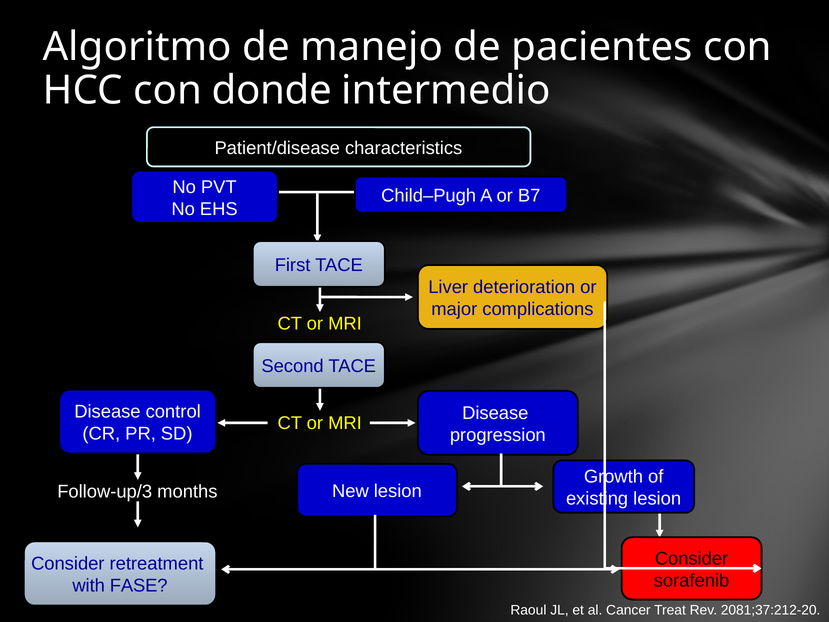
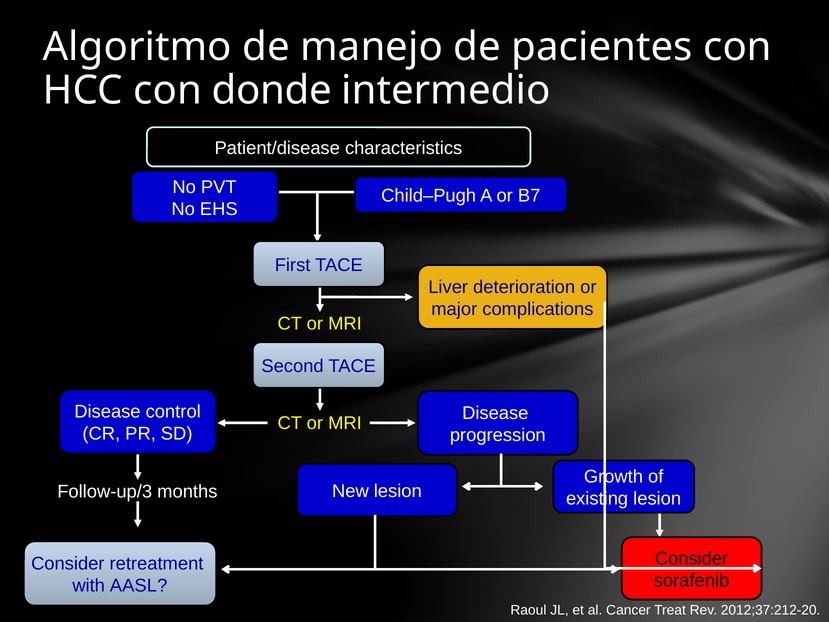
FASE: FASE -> AASL
2081;37:212-20: 2081;37:212-20 -> 2012;37:212-20
